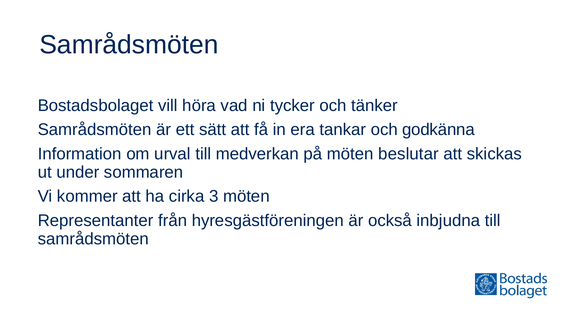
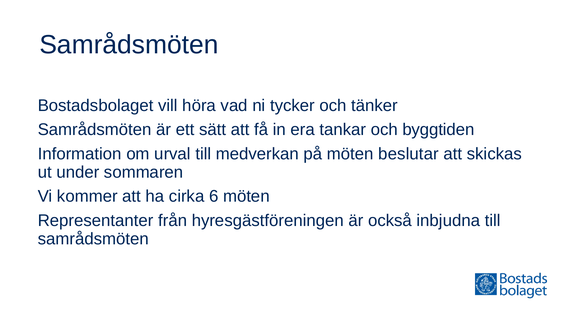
godkänna: godkänna -> byggtiden
3: 3 -> 6
